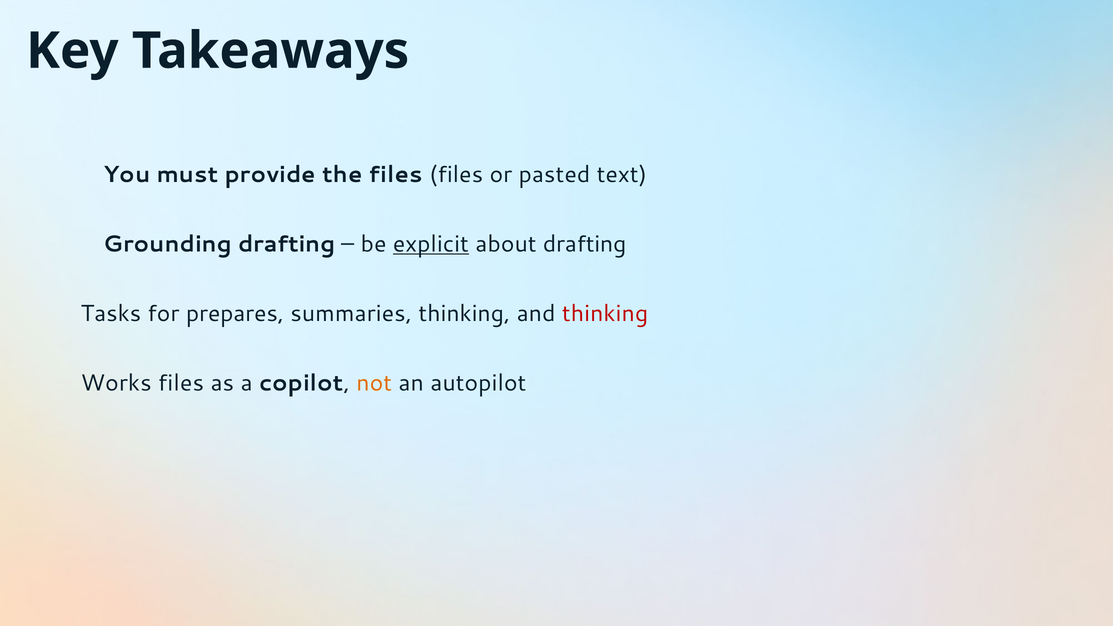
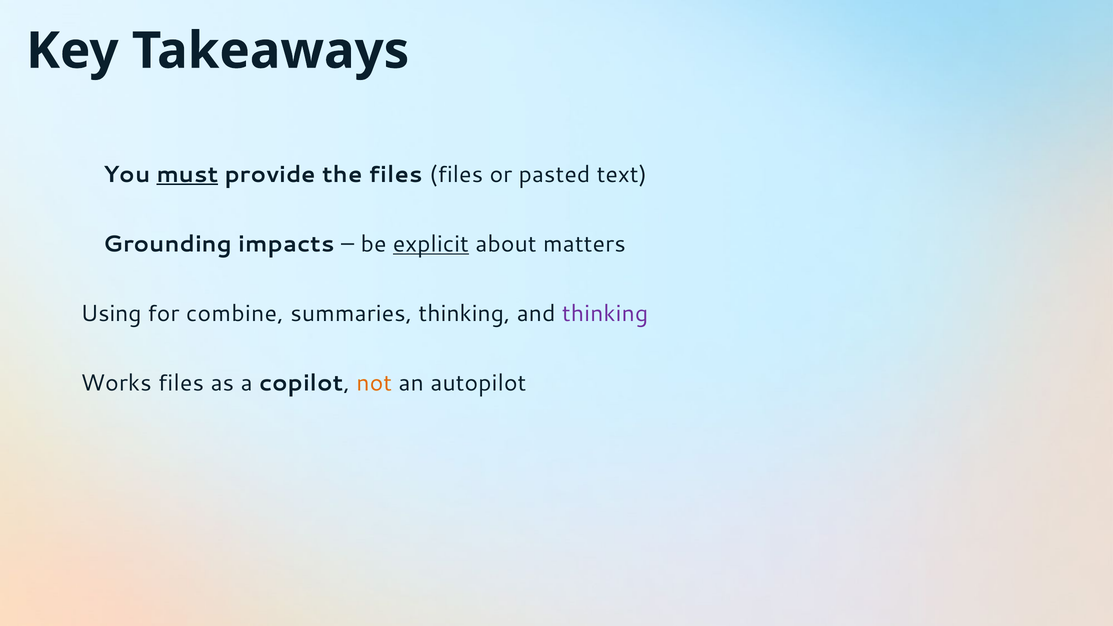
must underline: none -> present
Grounding drafting: drafting -> impacts
about drafting: drafting -> matters
Tasks: Tasks -> Using
prepares: prepares -> combine
thinking at (605, 314) colour: red -> purple
